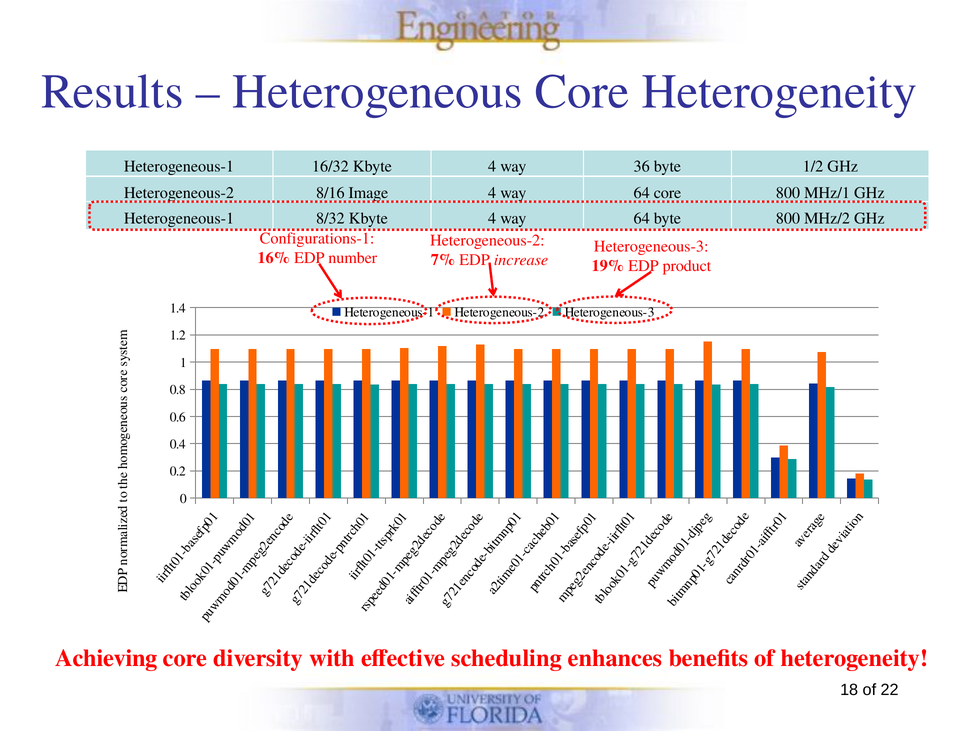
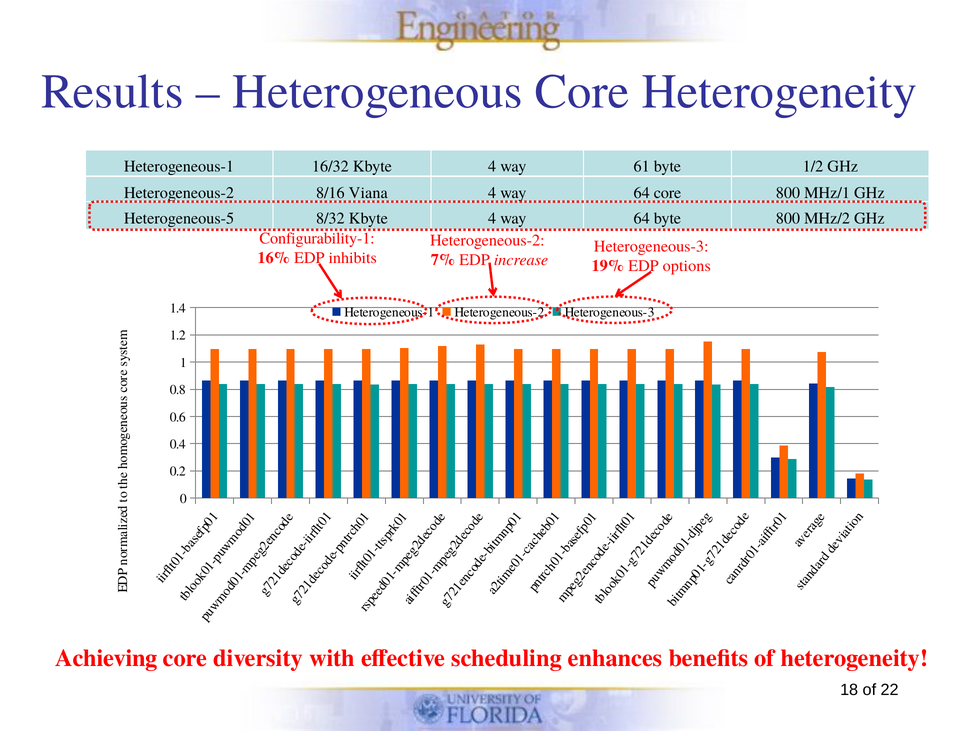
36: 36 -> 61
Image: Image -> Viana
Heterogeneous-1 at (179, 218): Heterogeneous-1 -> Heterogeneous-5
Configurations-1: Configurations-1 -> Configurability-1
number: number -> inhibits
product: product -> options
